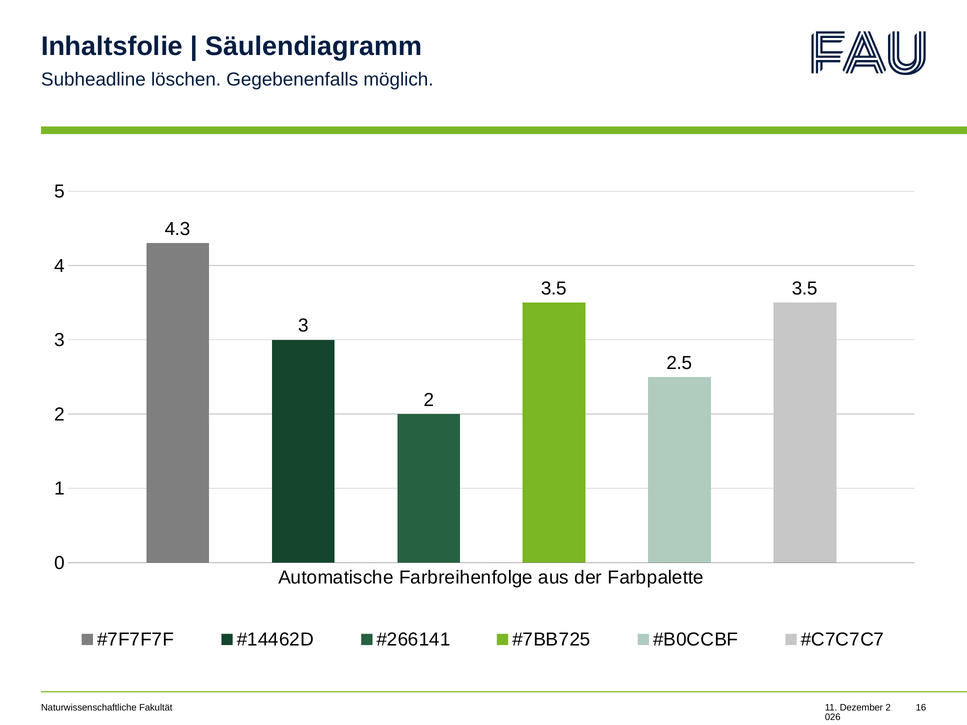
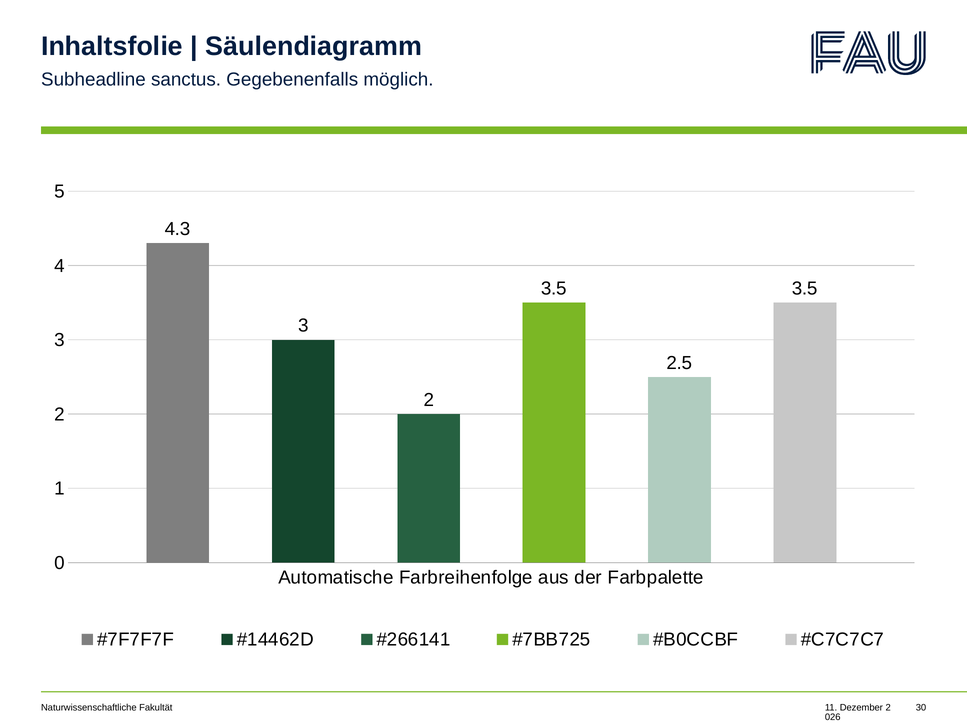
löschen: löschen -> sanctus
16: 16 -> 30
